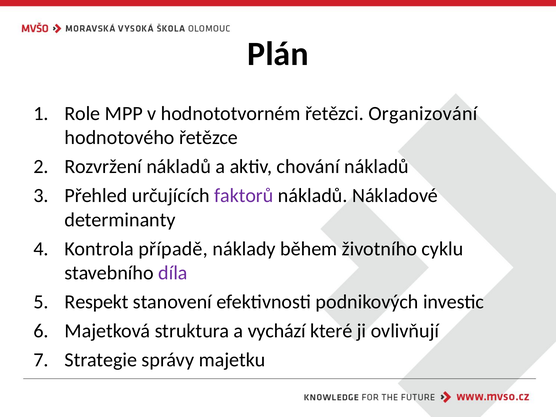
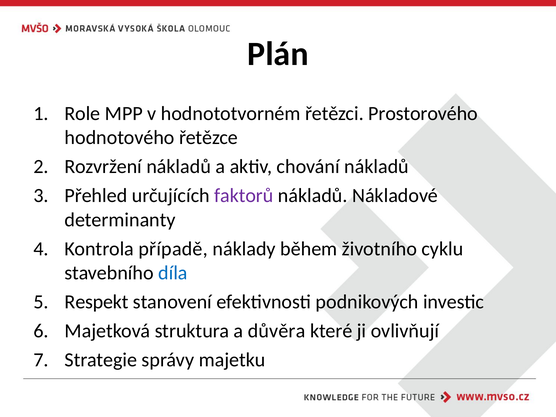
Organizování: Organizování -> Prostorového
díla colour: purple -> blue
vychází: vychází -> důvěra
